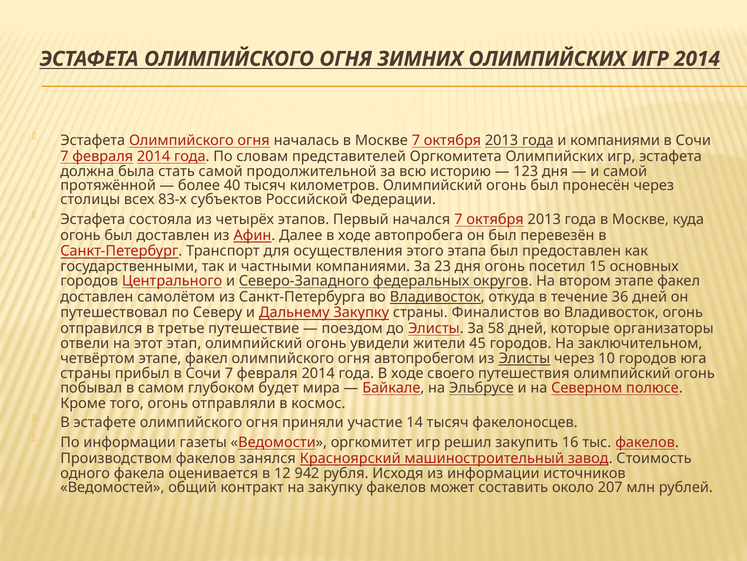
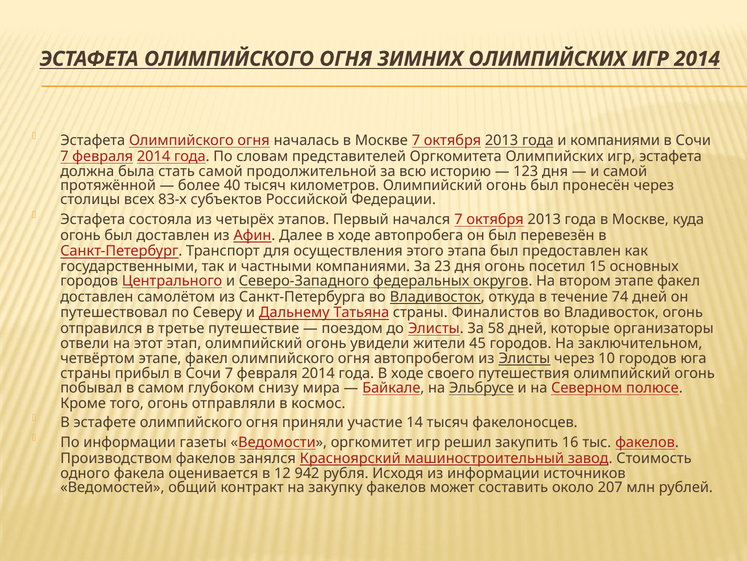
36: 36 -> 74
Дальнему Закупку: Закупку -> Татьяна
будет: будет -> снизу
